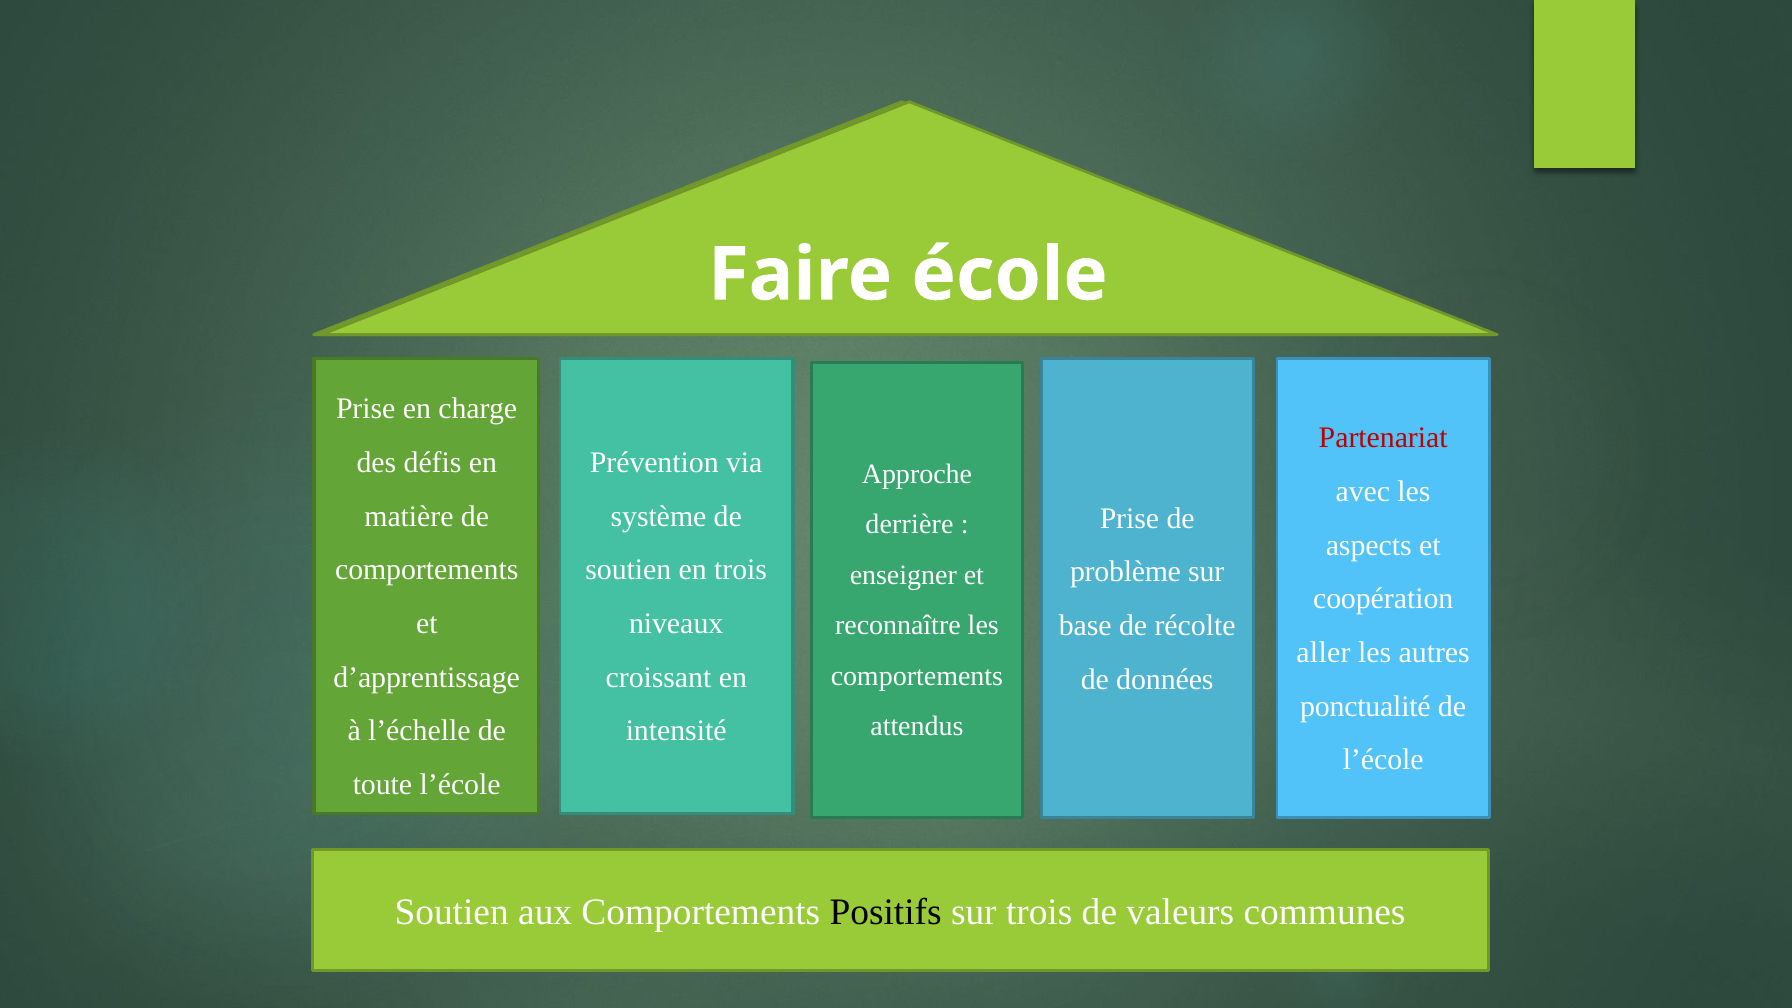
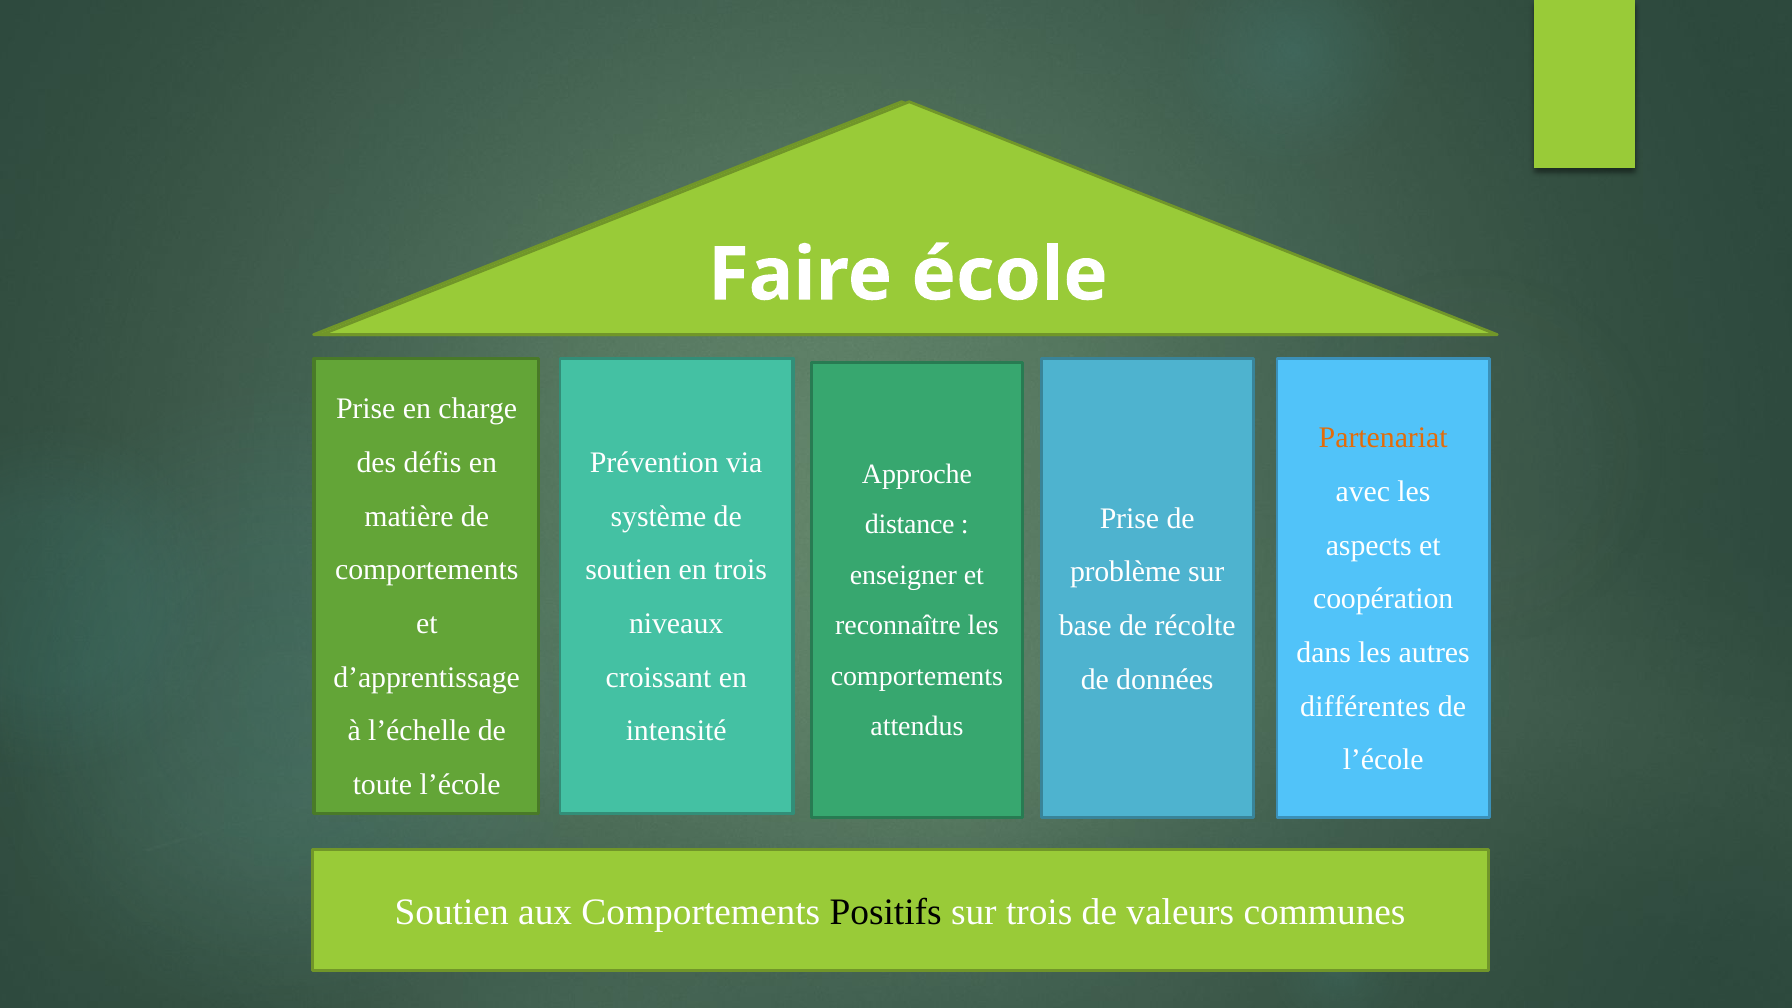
Partenariat colour: red -> orange
derrière: derrière -> distance
aller: aller -> dans
ponctualité: ponctualité -> différentes
